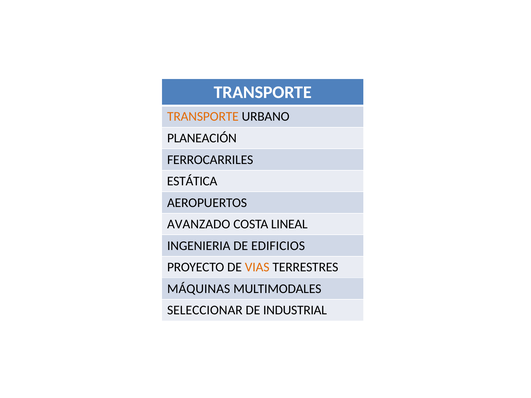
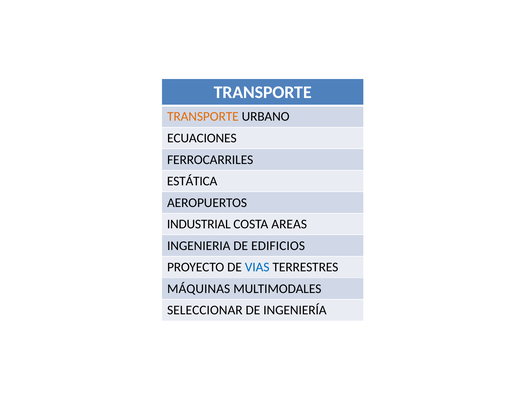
PLANEACIÓN: PLANEACIÓN -> ECUACIONES
AVANZADO: AVANZADO -> INDUSTRIAL
LINEAL: LINEAL -> AREAS
VIAS colour: orange -> blue
INDUSTRIAL: INDUSTRIAL -> INGENIERÍA
